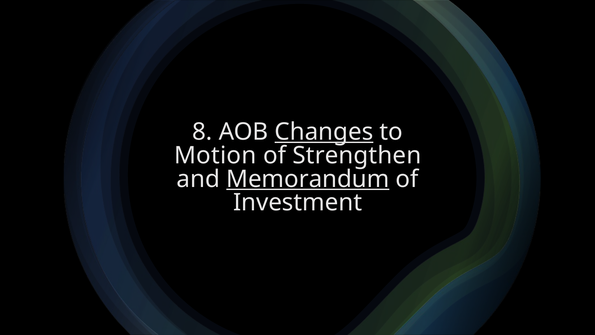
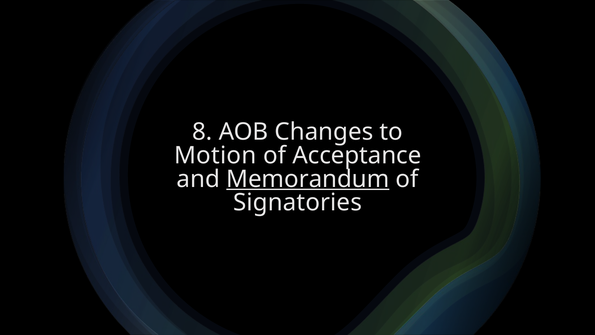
Changes underline: present -> none
Strengthen: Strengthen -> Acceptance
Investment: Investment -> Signatories
